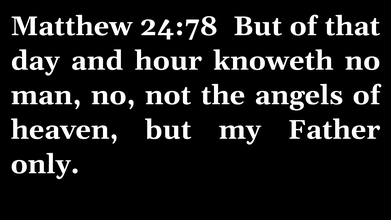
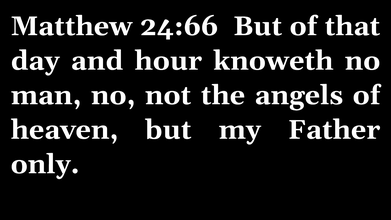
24:78: 24:78 -> 24:66
